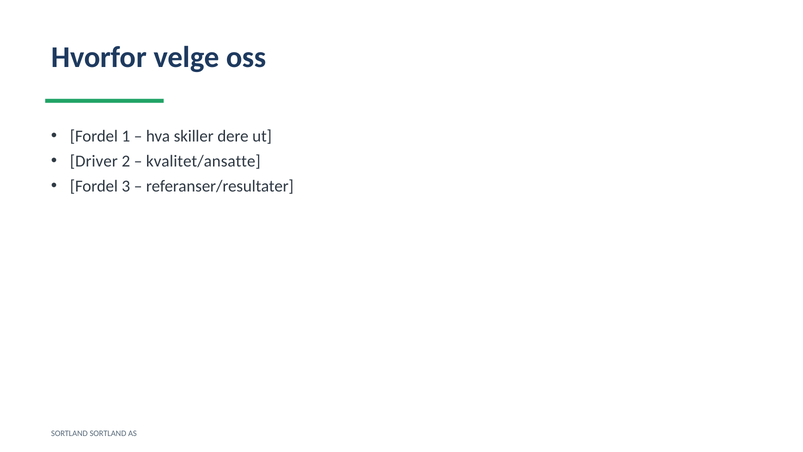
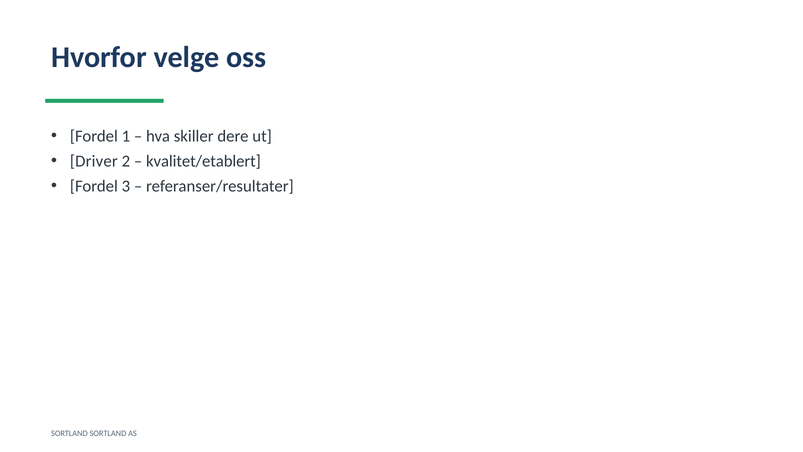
kvalitet/ansatte: kvalitet/ansatte -> kvalitet/etablert
